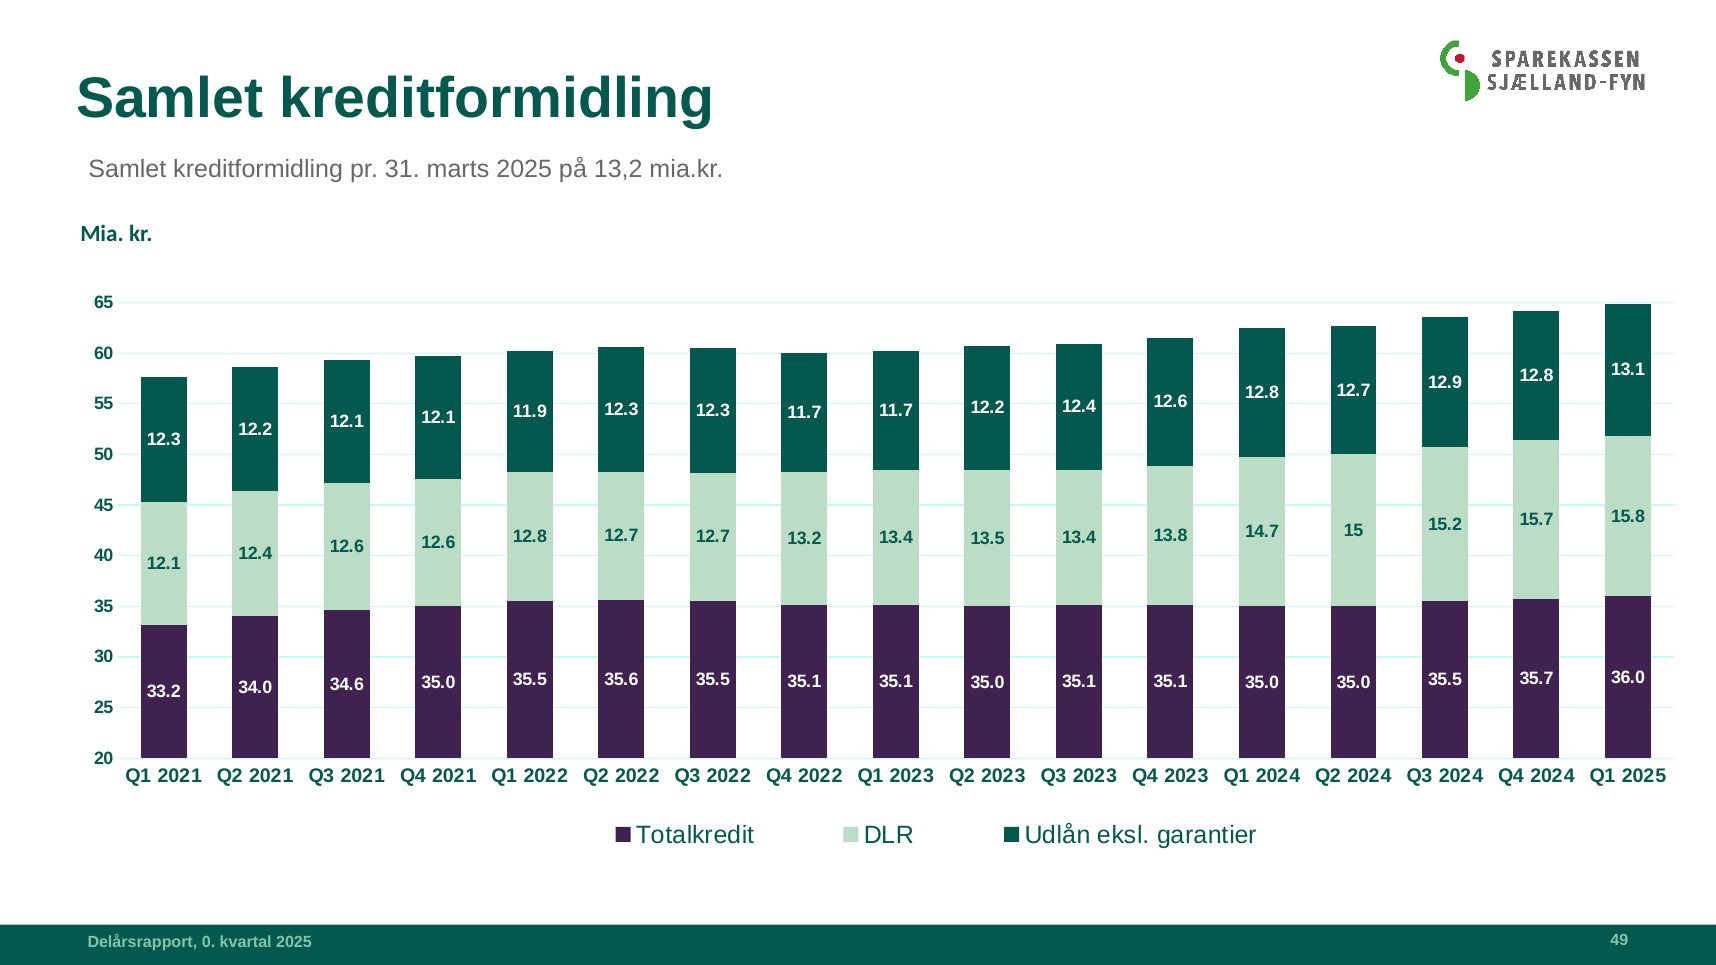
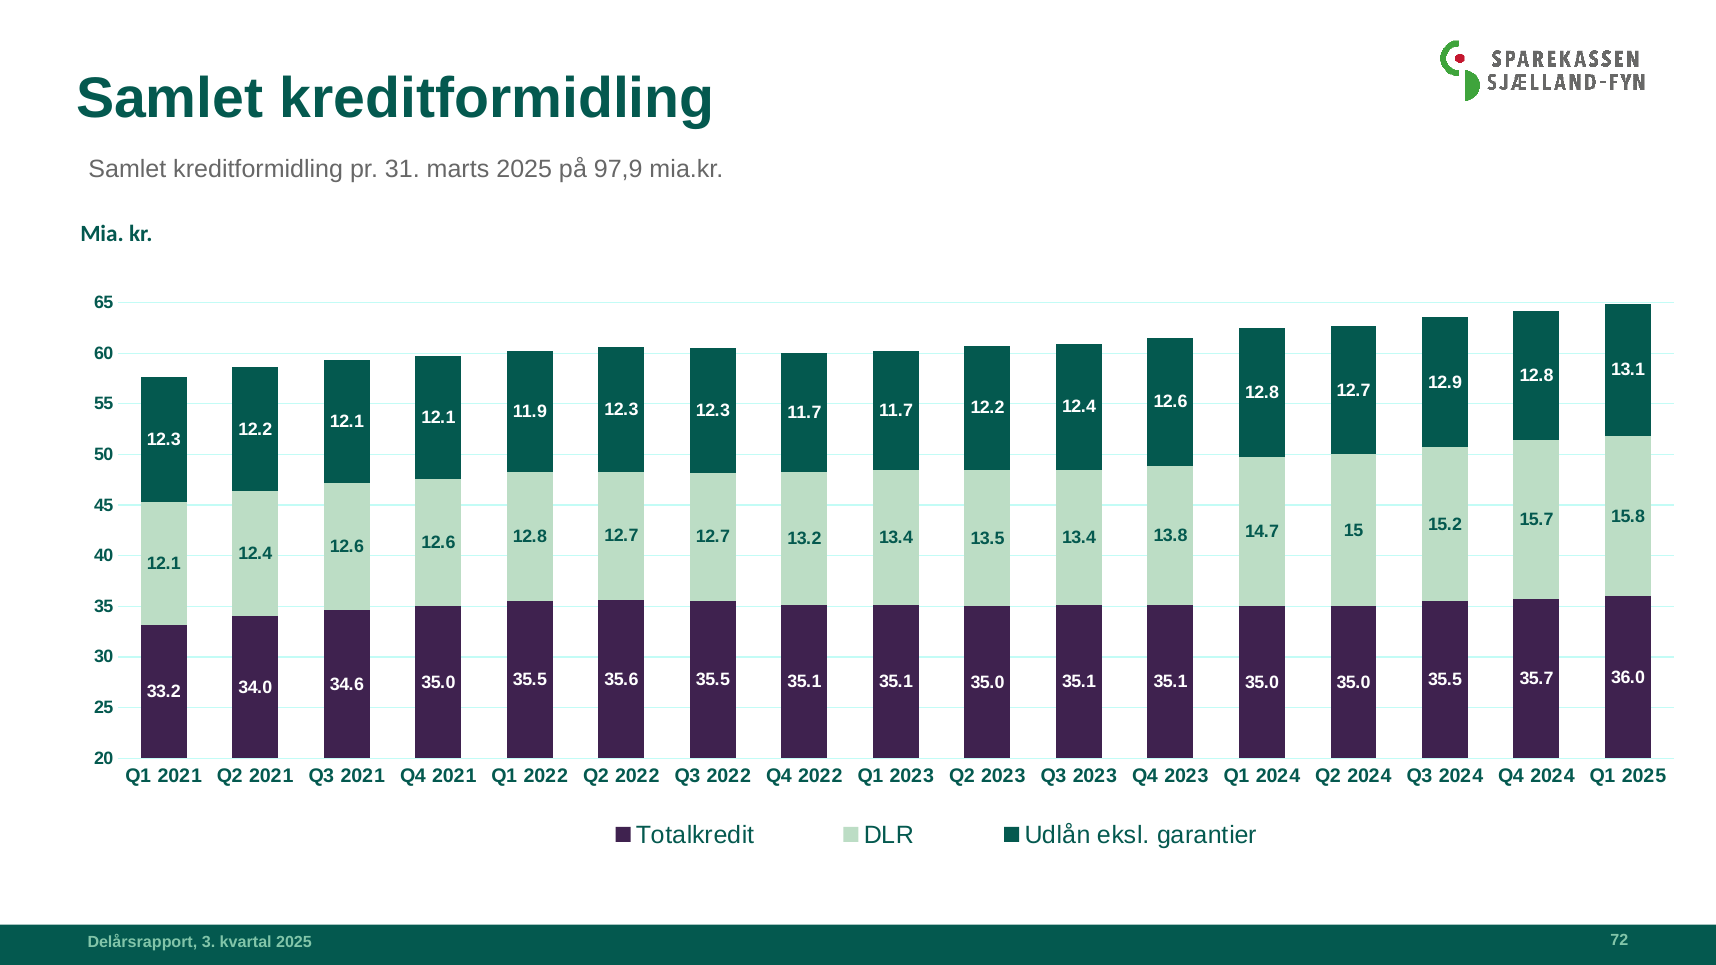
13,2: 13,2 -> 97,9
0: 0 -> 3
49: 49 -> 72
